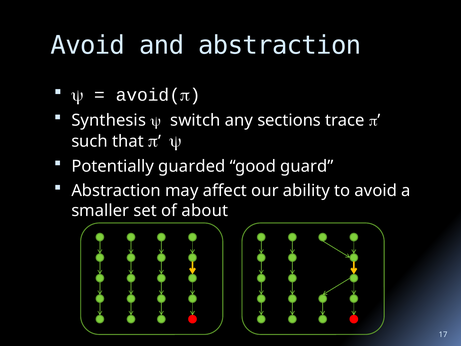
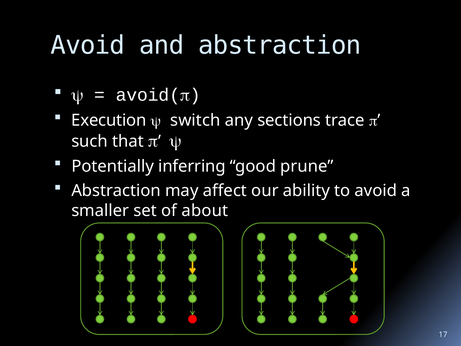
Synthesis: Synthesis -> Execution
guarded: guarded -> inferring
guard: guard -> prune
